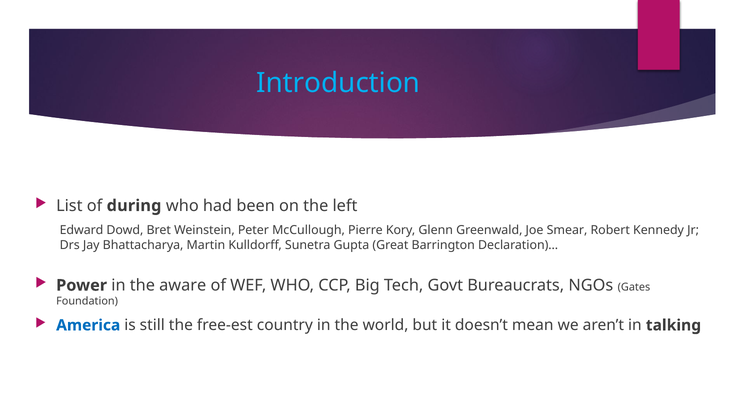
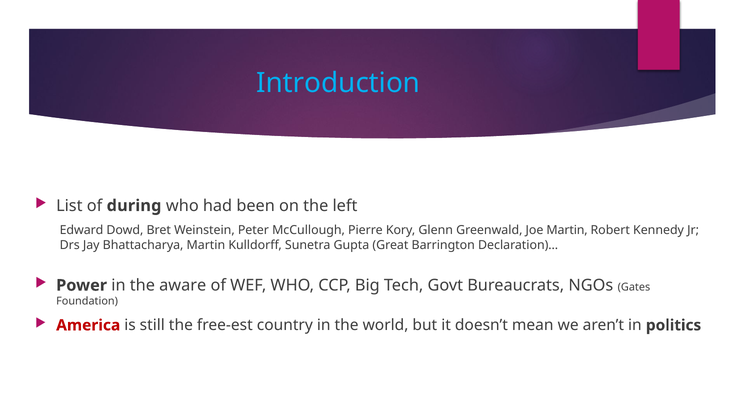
Joe Smear: Smear -> Martin
America colour: blue -> red
talking: talking -> politics
